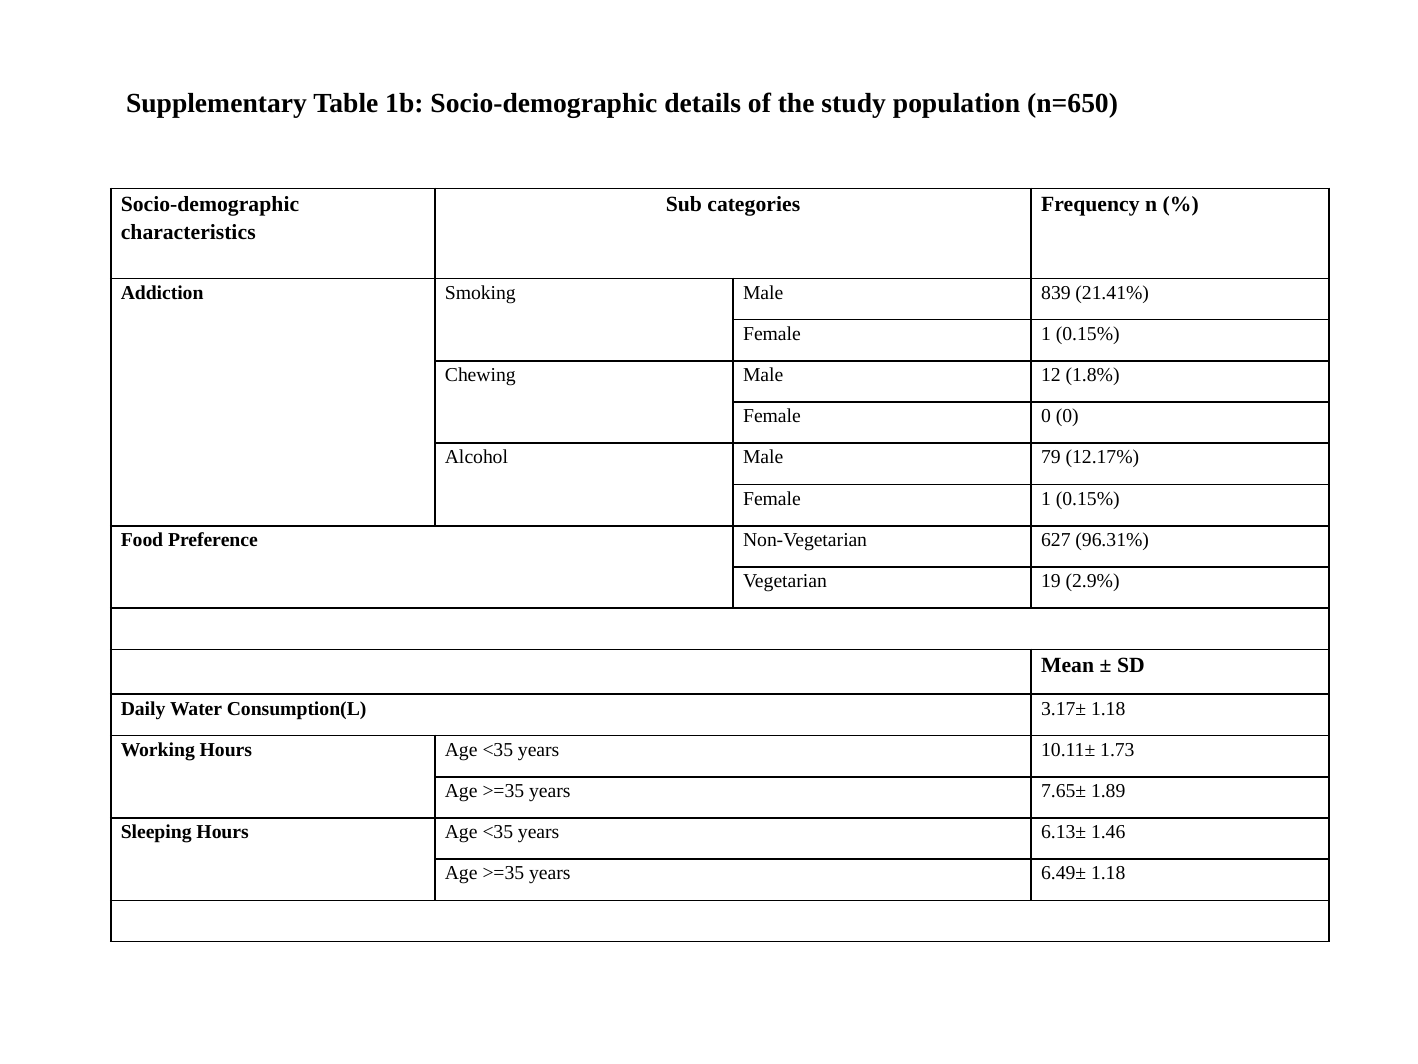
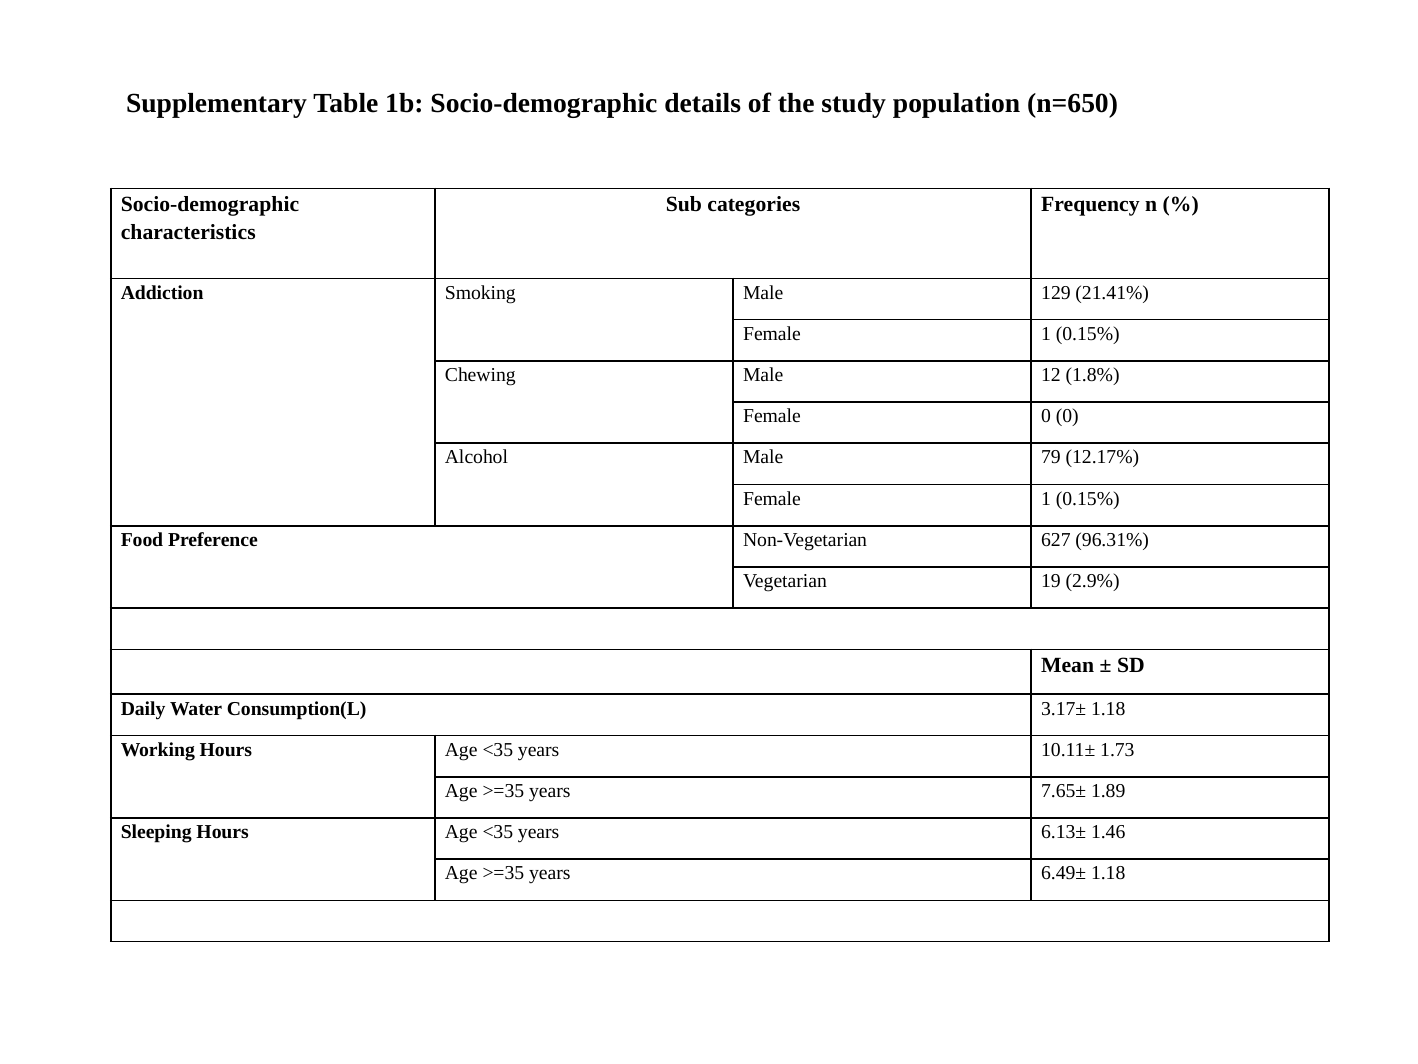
839: 839 -> 129
